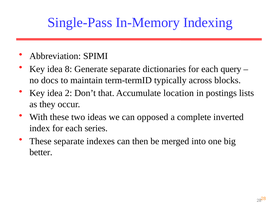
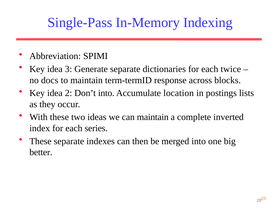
8: 8 -> 3
query: query -> twice
typically: typically -> response
Don’t that: that -> into
can opposed: opposed -> maintain
